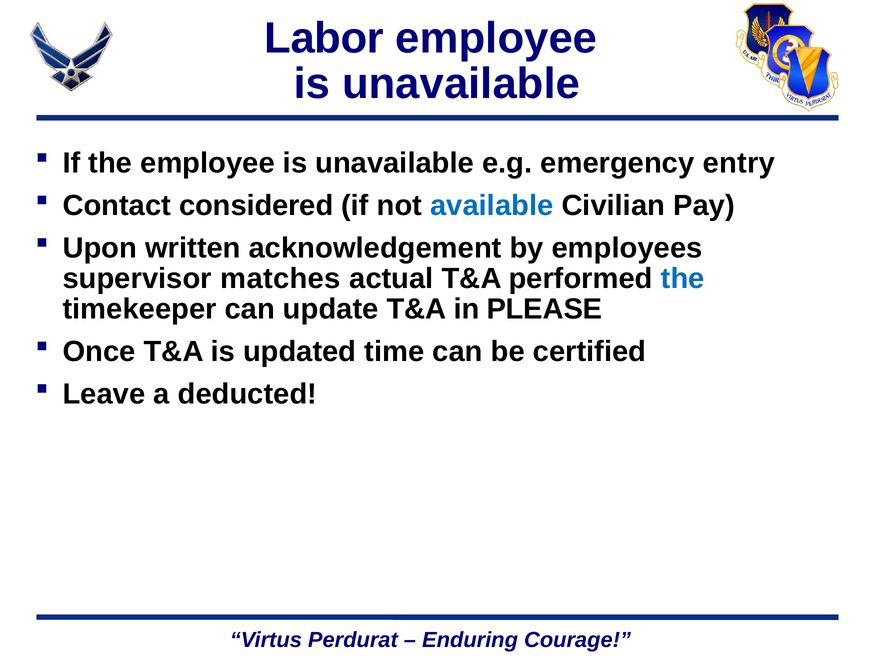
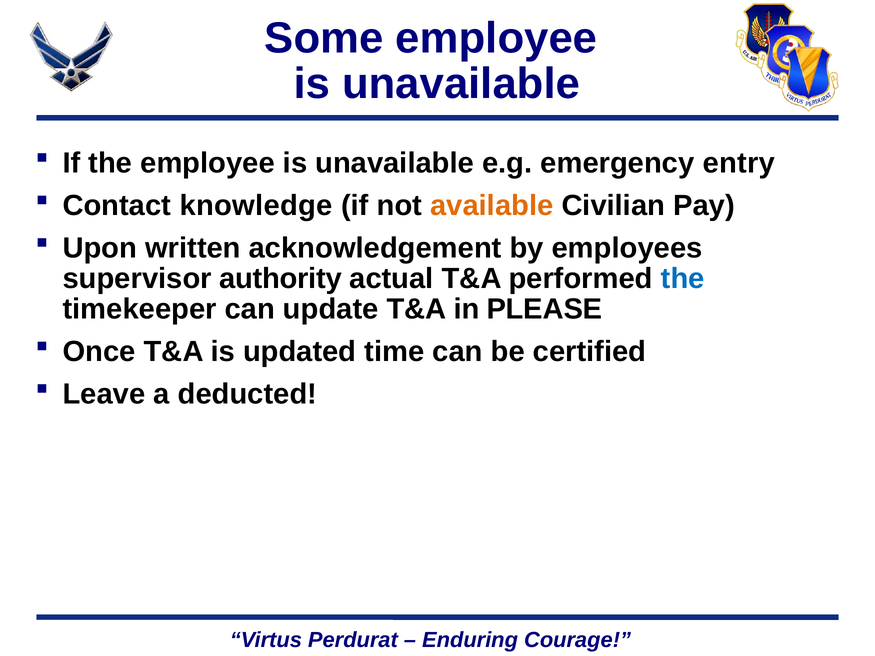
Labor: Labor -> Some
considered: considered -> knowledge
available colour: blue -> orange
matches: matches -> authority
